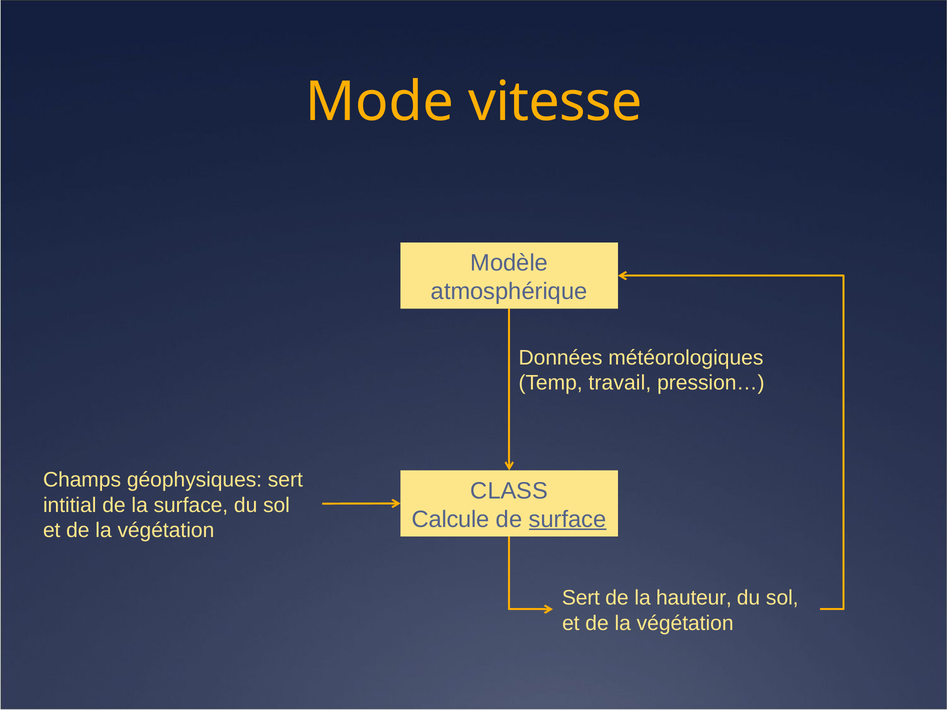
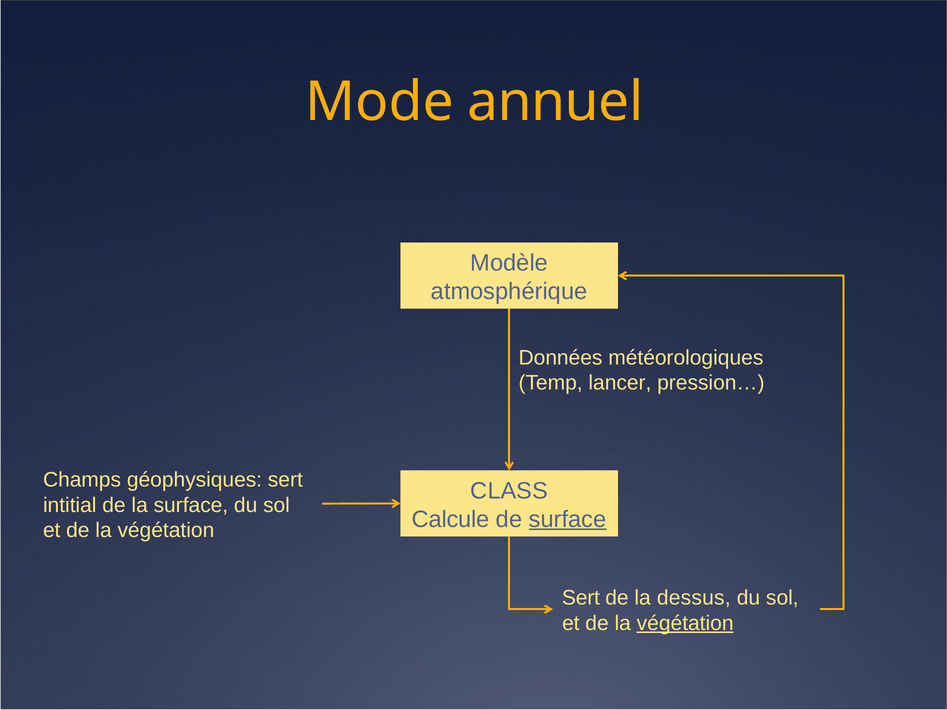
vitesse: vitesse -> annuel
travail: travail -> lancer
hauteur: hauteur -> dessus
végétation at (685, 623) underline: none -> present
